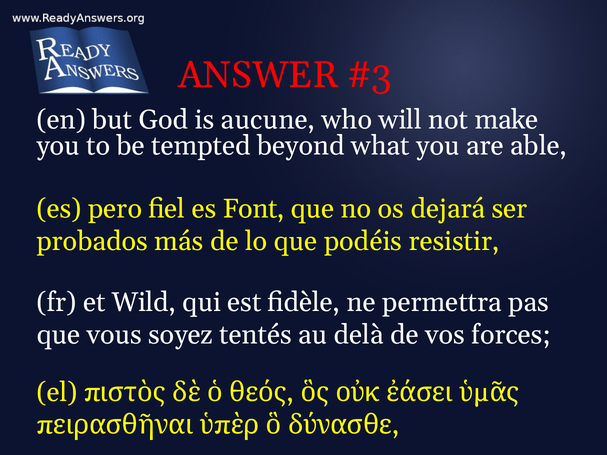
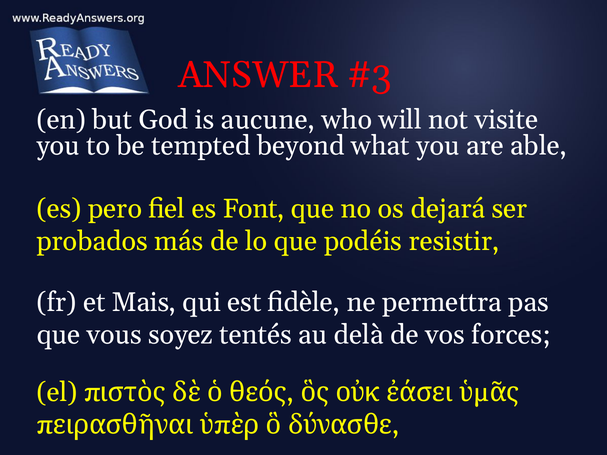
make: make -> visite
Wild: Wild -> Mais
